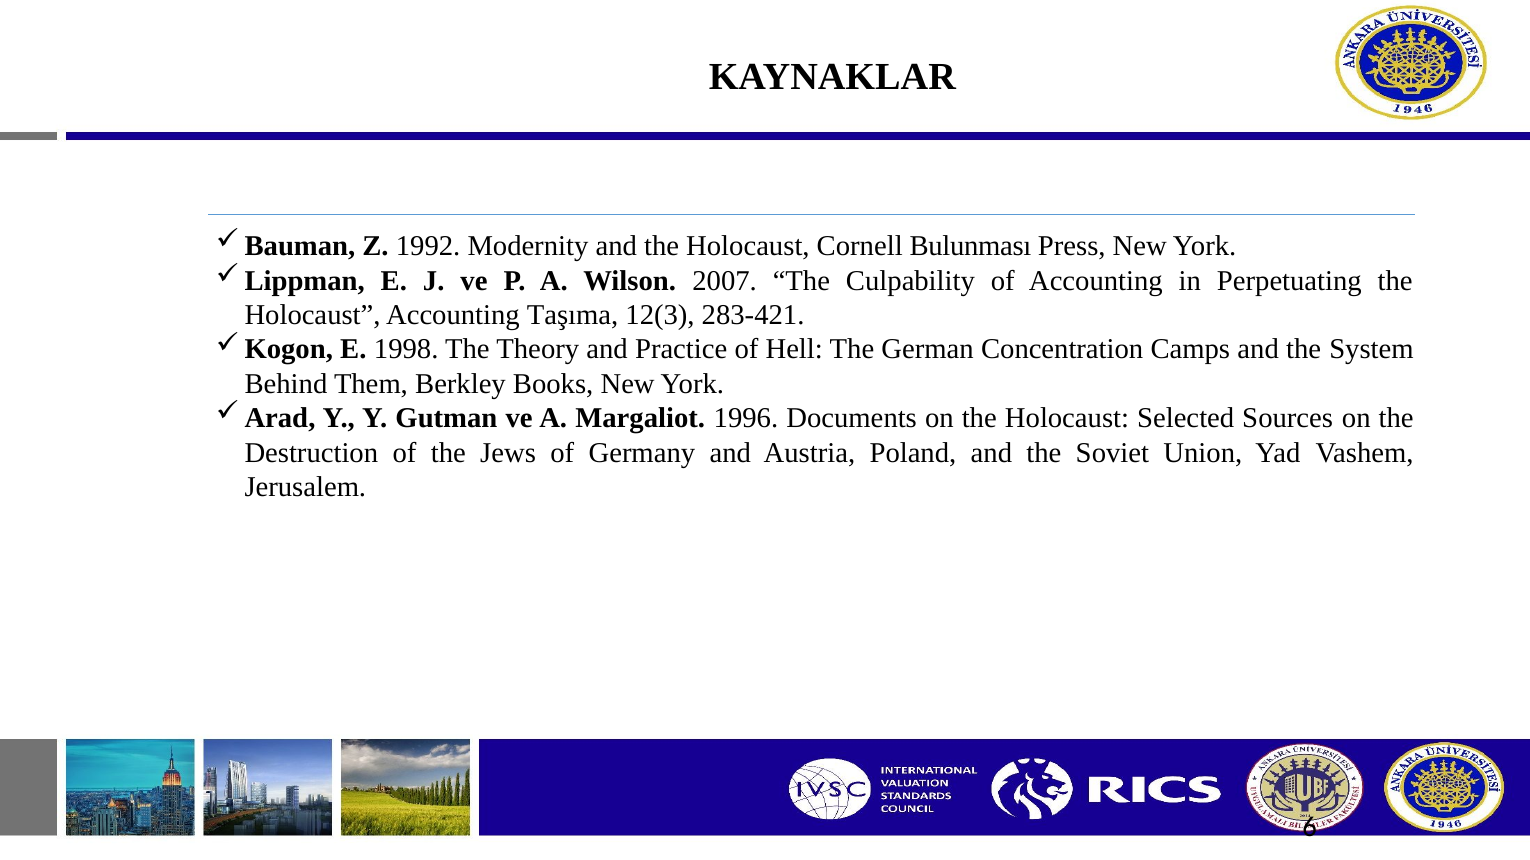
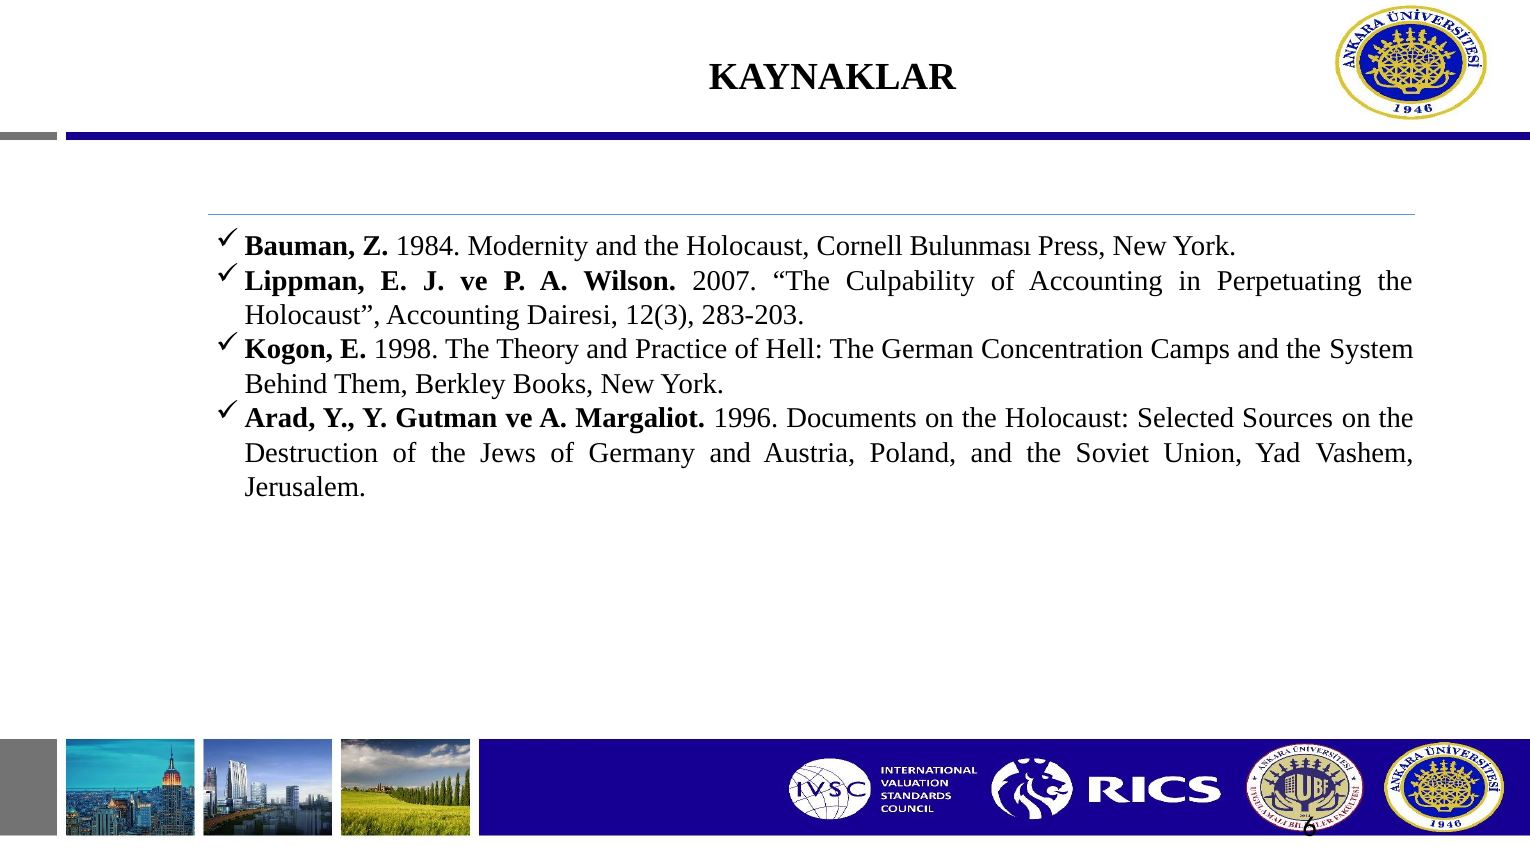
1992: 1992 -> 1984
Taşıma: Taşıma -> Dairesi
283-421: 283-421 -> 283-203
